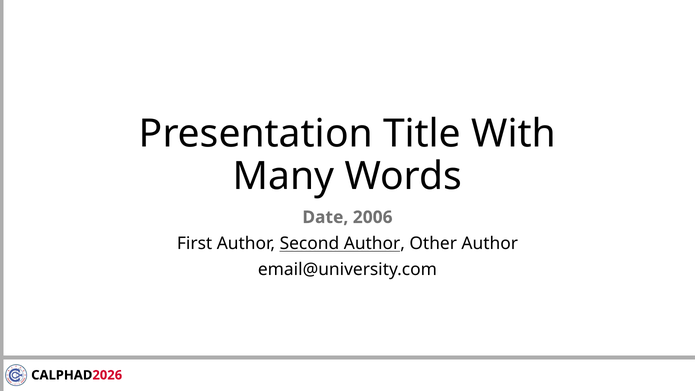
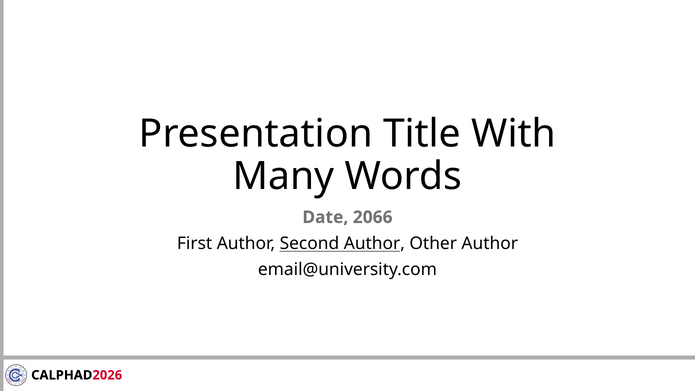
2006: 2006 -> 2066
